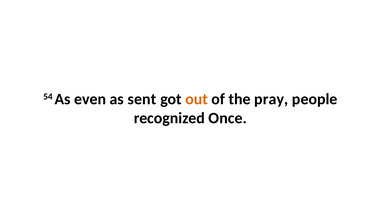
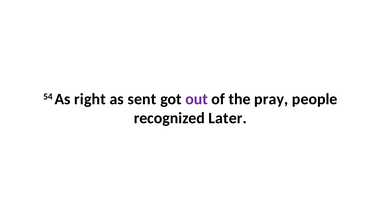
even: even -> right
out colour: orange -> purple
Once: Once -> Later
